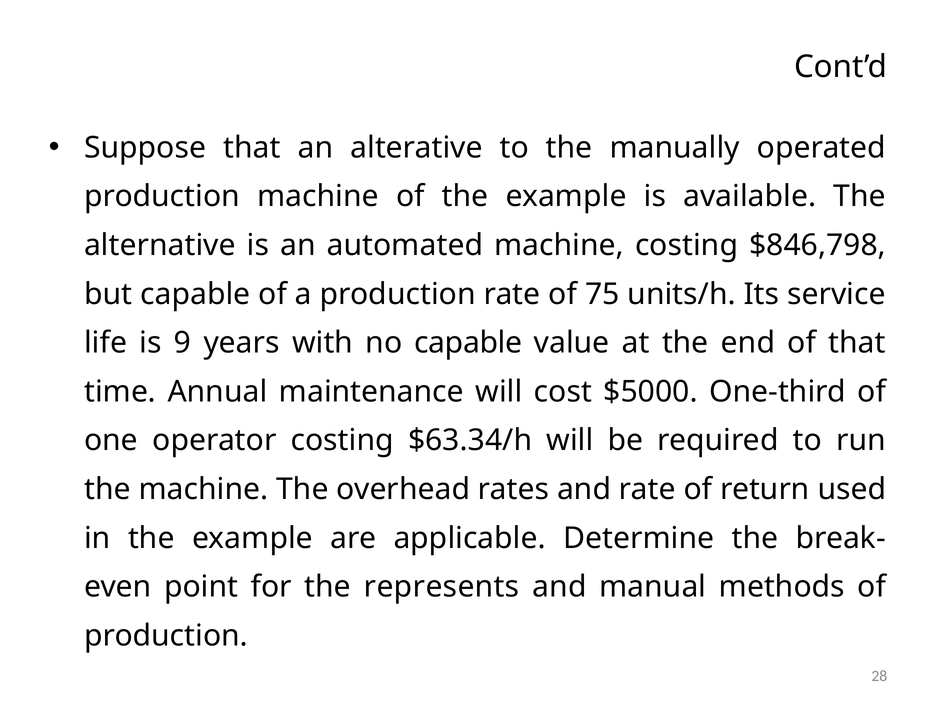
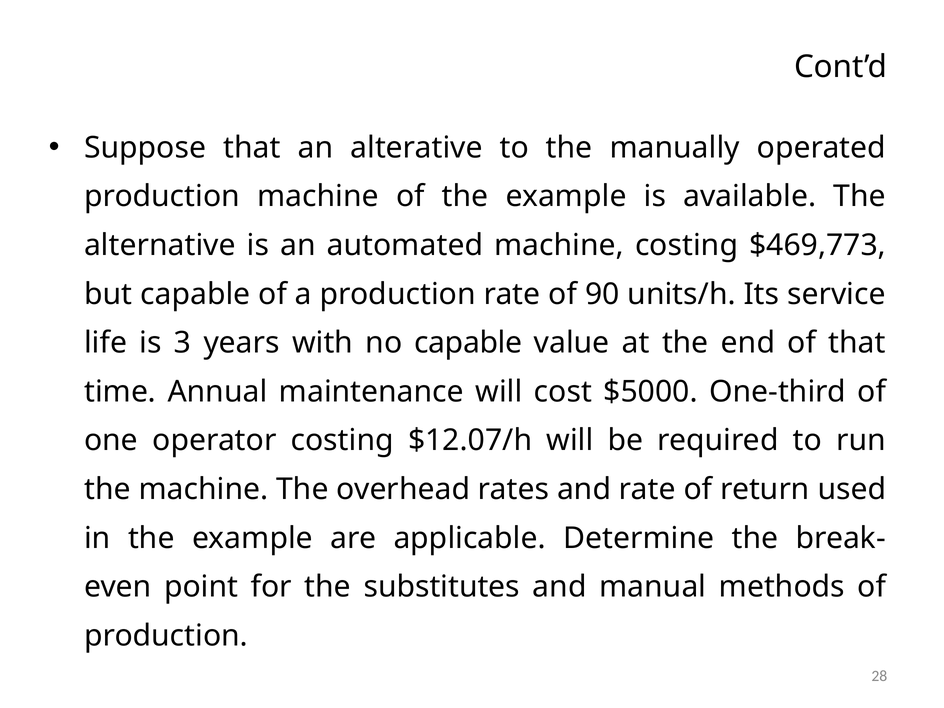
$846,798: $846,798 -> $469,773
75: 75 -> 90
9: 9 -> 3
$63.34/h: $63.34/h -> $12.07/h
represents: represents -> substitutes
